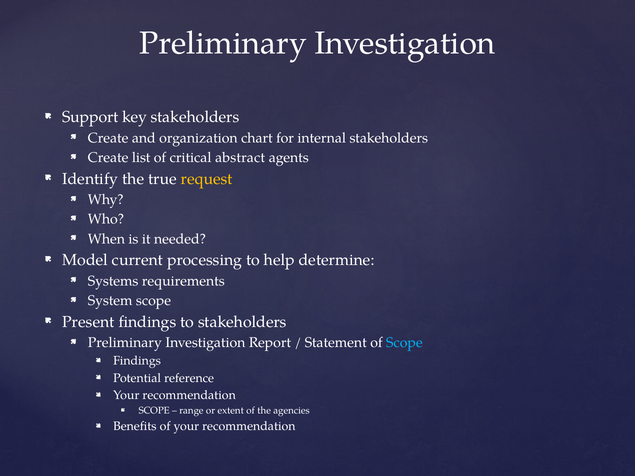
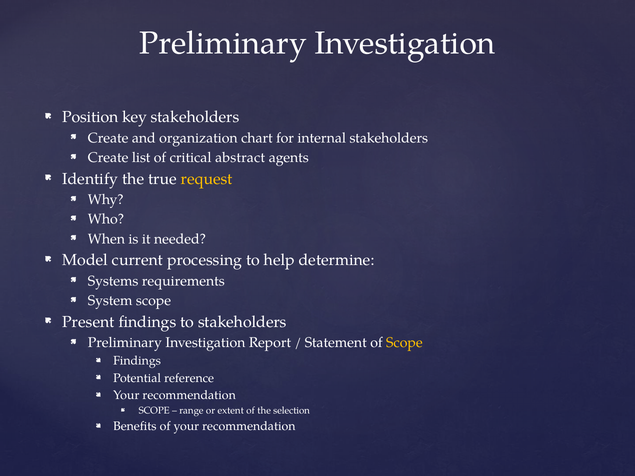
Support: Support -> Position
Scope at (404, 343) colour: light blue -> yellow
agencies: agencies -> selection
